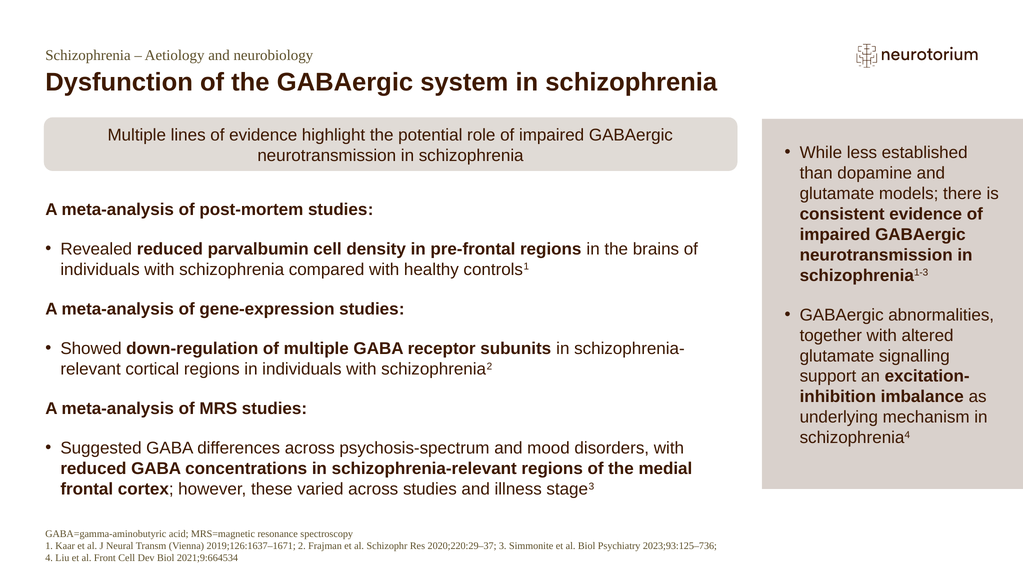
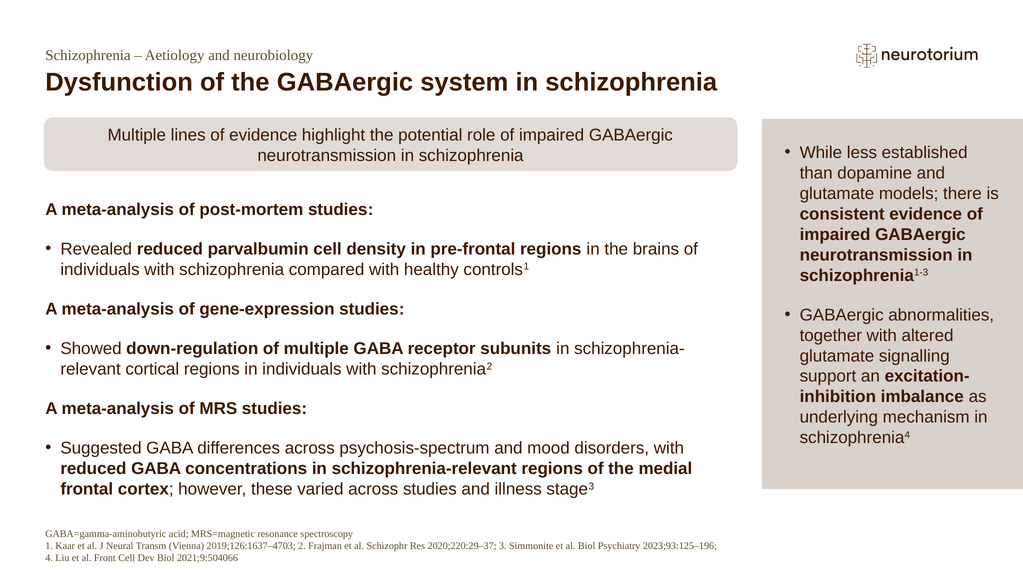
2019;126:1637–1671: 2019;126:1637–1671 -> 2019;126:1637–4703
2023;93:125–736: 2023;93:125–736 -> 2023;93:125–196
2021;9:664534: 2021;9:664534 -> 2021;9:504066
